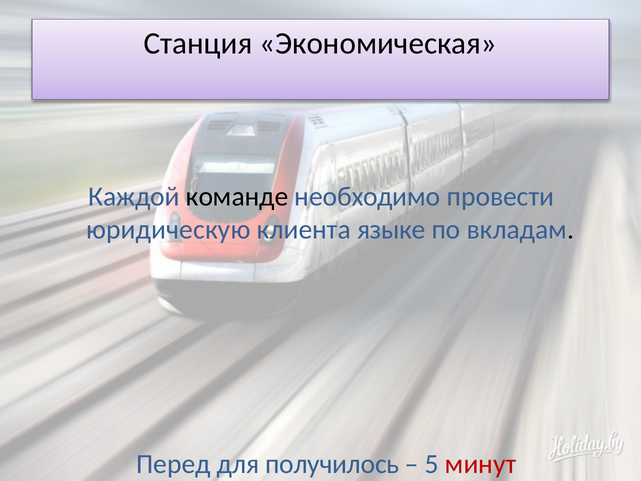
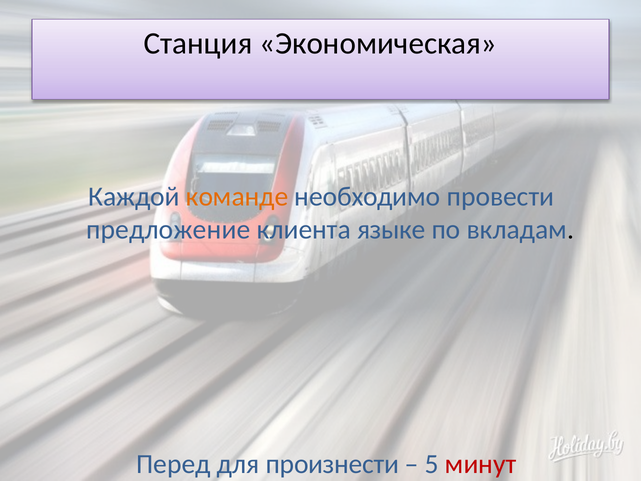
команде colour: black -> orange
юридическую: юридическую -> предложение
получилось: получилось -> произнести
